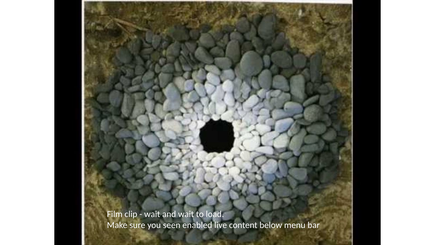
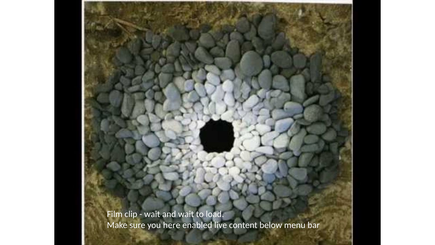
seen: seen -> here
